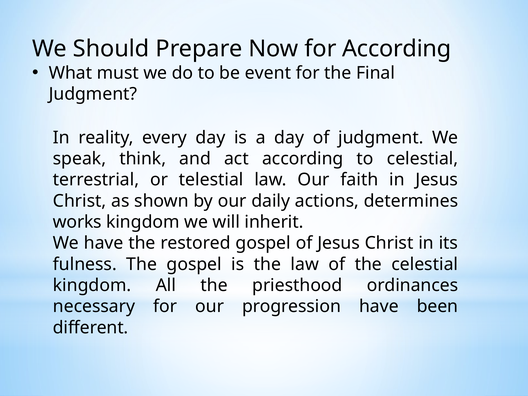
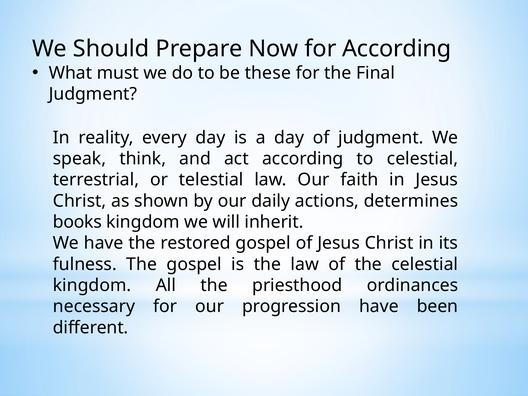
event: event -> these
works: works -> books
